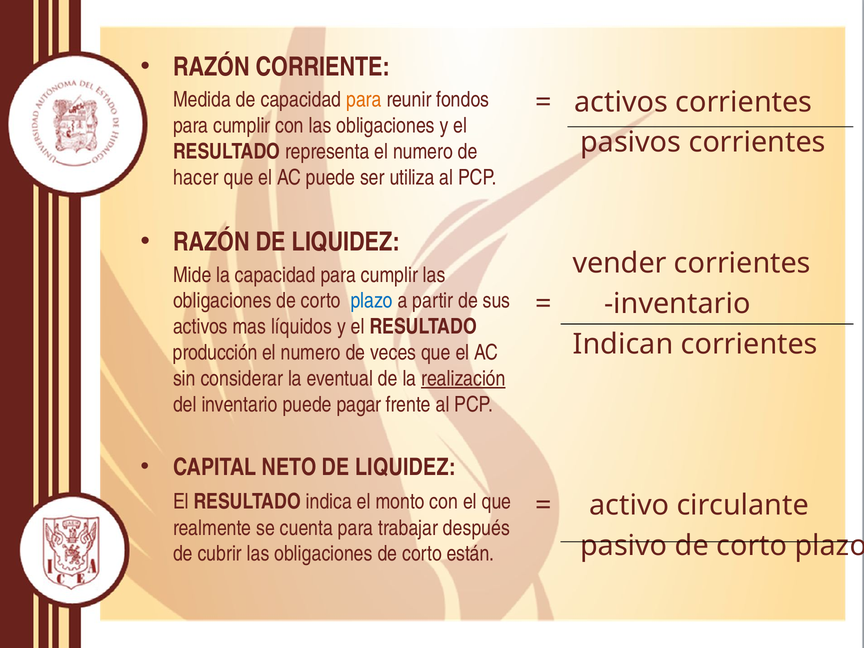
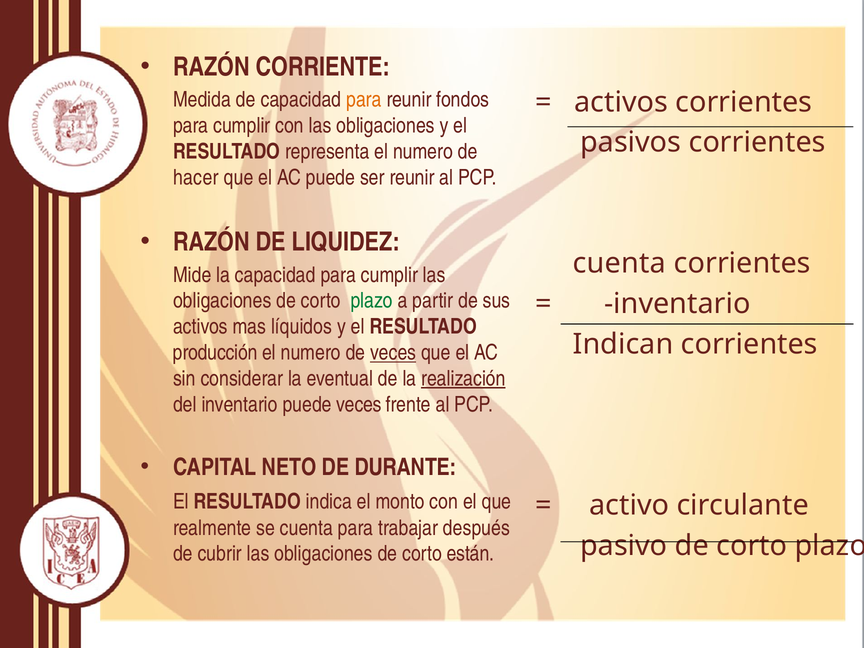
ser utiliza: utiliza -> reunir
vender at (620, 263): vender -> cuenta
plazo at (372, 301) colour: blue -> green
veces at (393, 353) underline: none -> present
puede pagar: pagar -> veces
NETO DE LIQUIDEZ: LIQUIDEZ -> DURANTE
